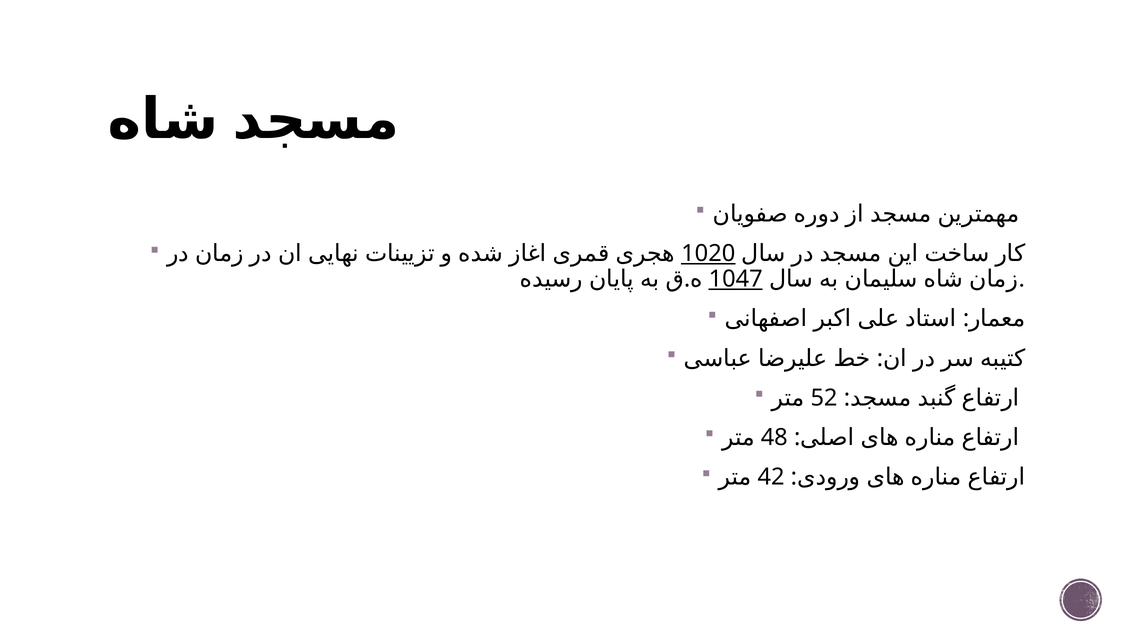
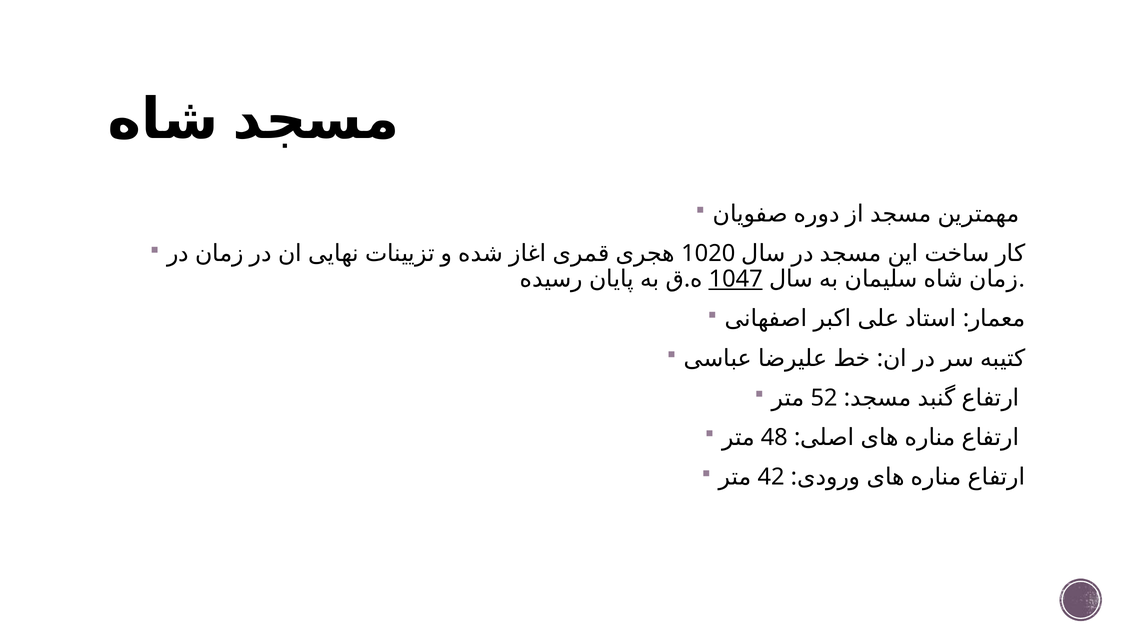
1020 underline: present -> none
